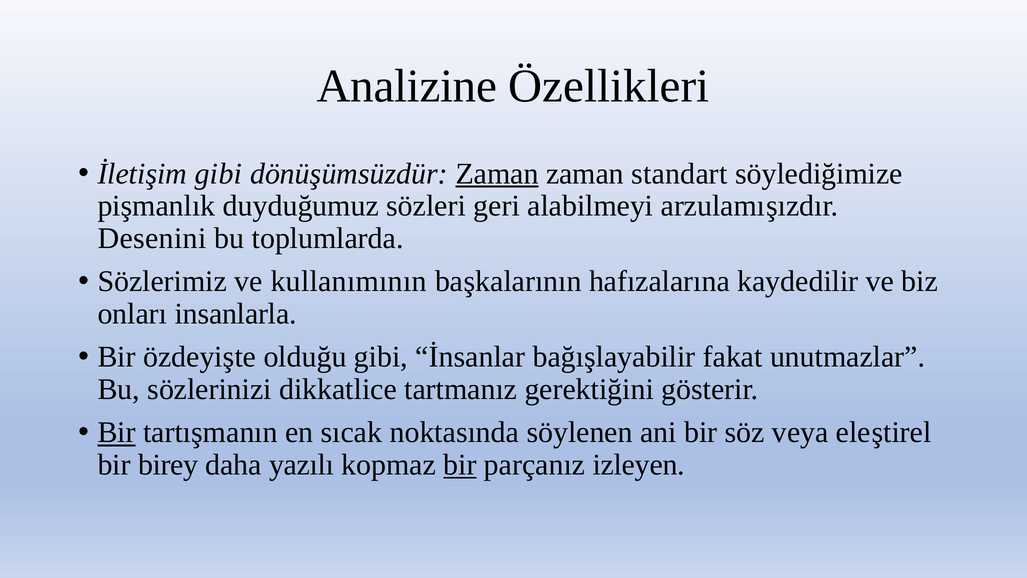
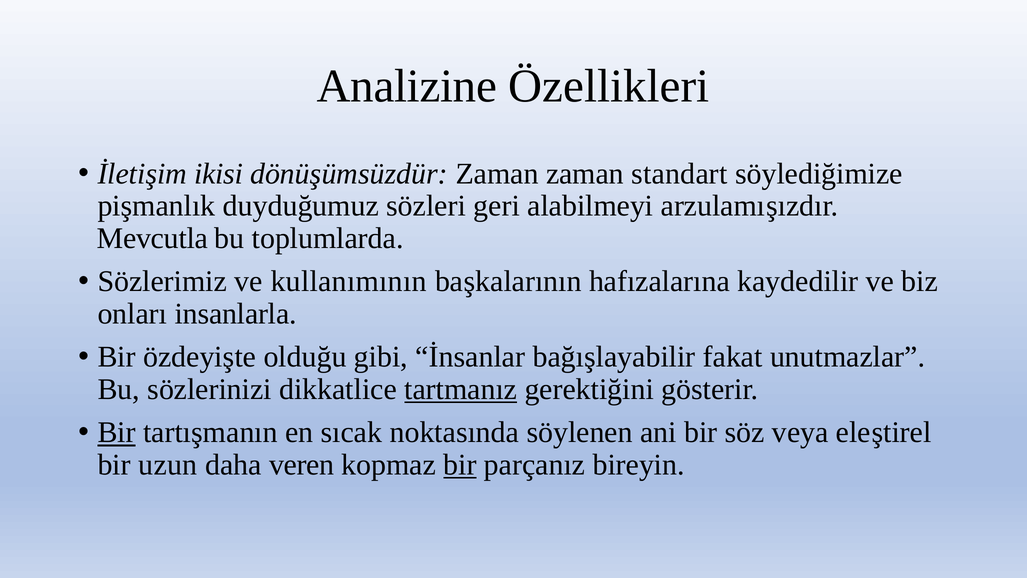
İletişim gibi: gibi -> ikisi
Zaman at (497, 174) underline: present -> none
Desenini: Desenini -> Mevcutla
tartmanız underline: none -> present
birey: birey -> uzun
yazılı: yazılı -> veren
izleyen: izleyen -> bireyin
